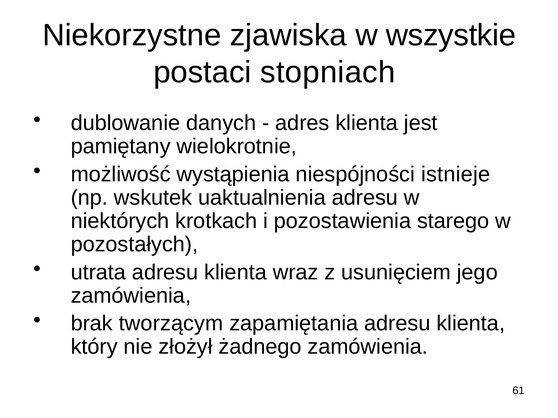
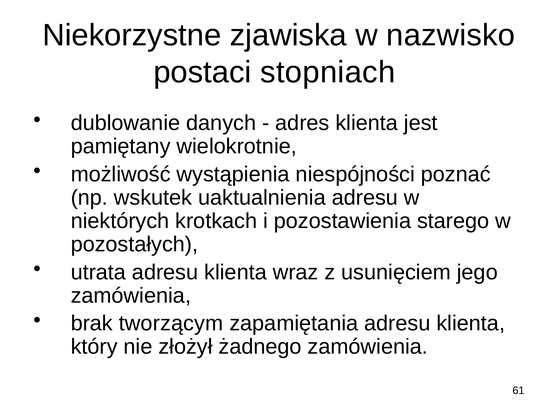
wszystkie: wszystkie -> nazwisko
istnieje: istnieje -> poznać
